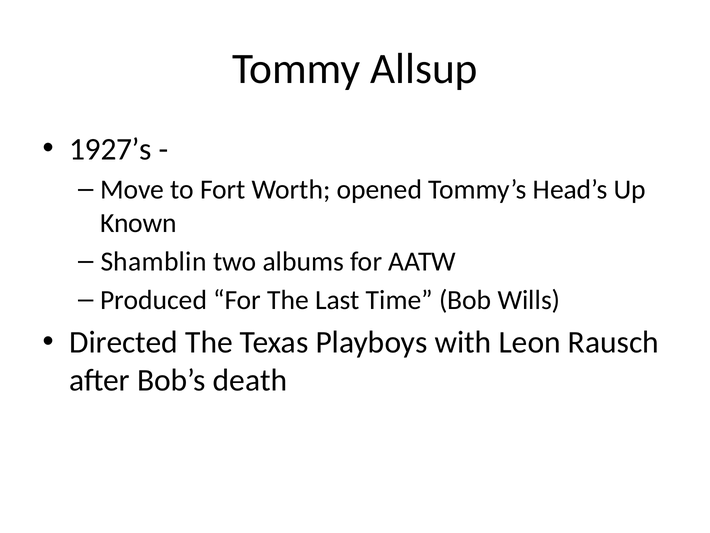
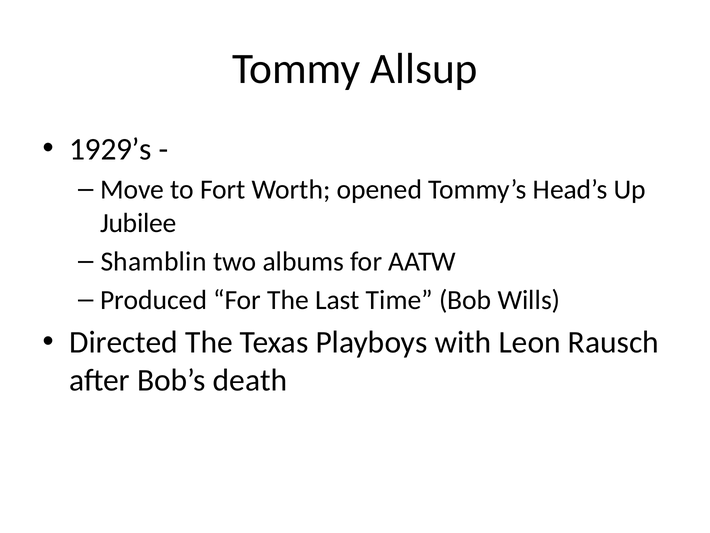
1927’s: 1927’s -> 1929’s
Known: Known -> Jubilee
